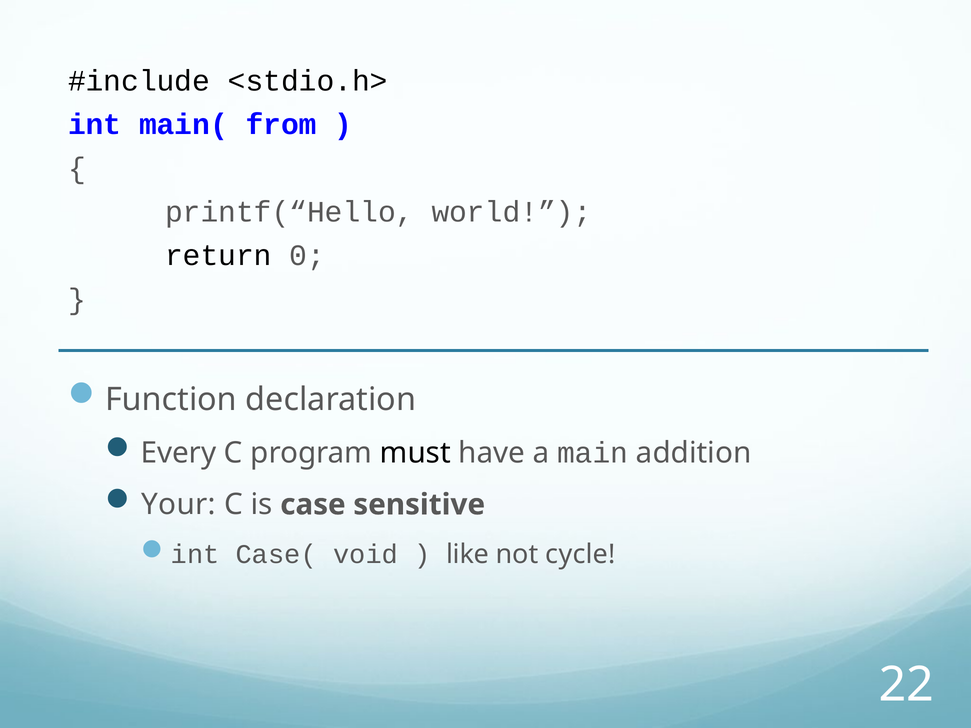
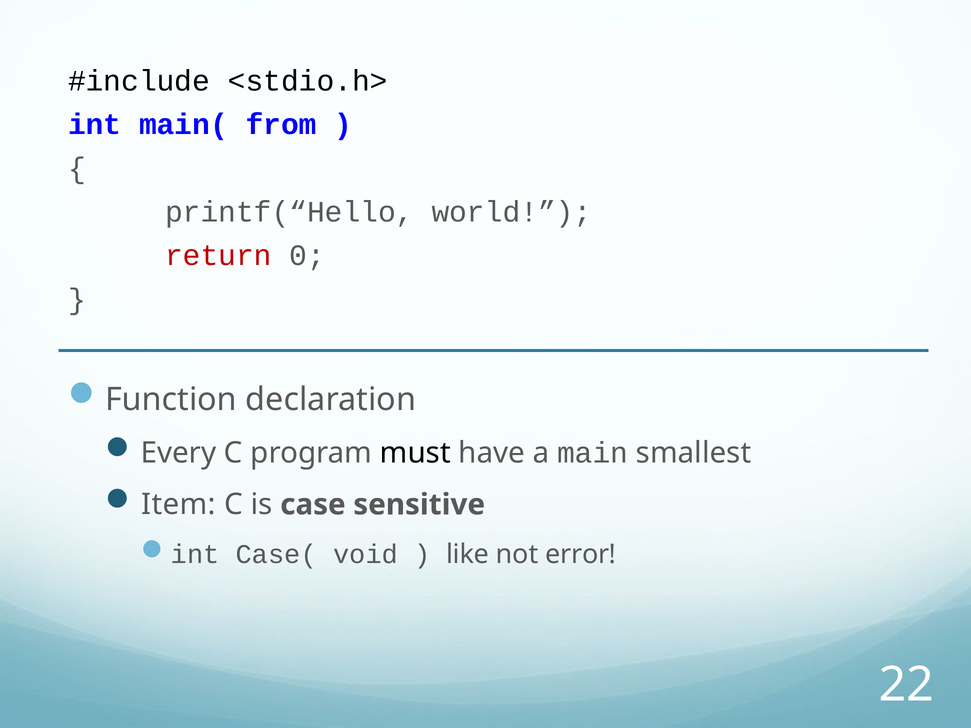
return colour: black -> red
addition: addition -> smallest
Your: Your -> Item
cycle: cycle -> error
